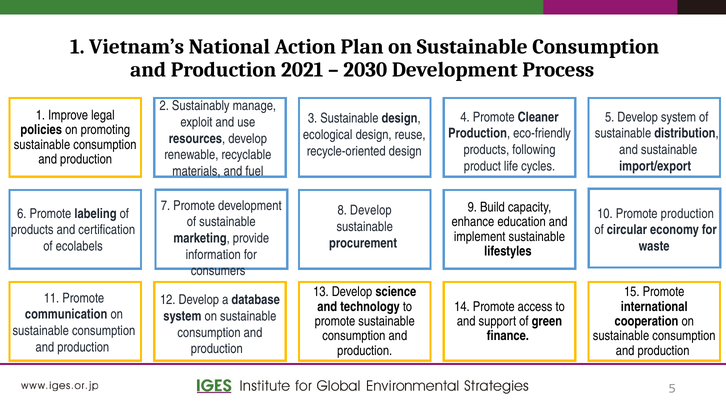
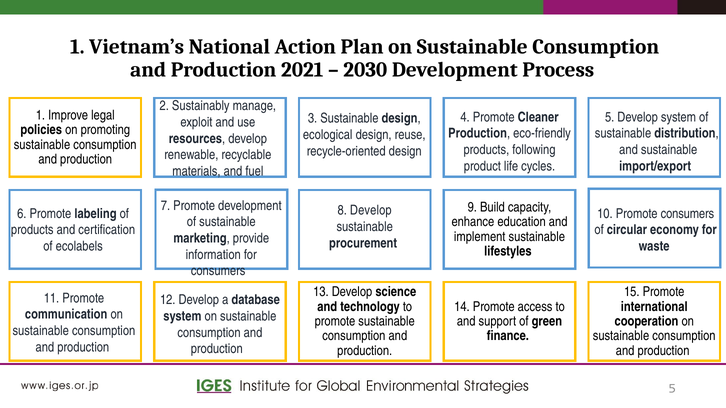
Promote production: production -> consumers
